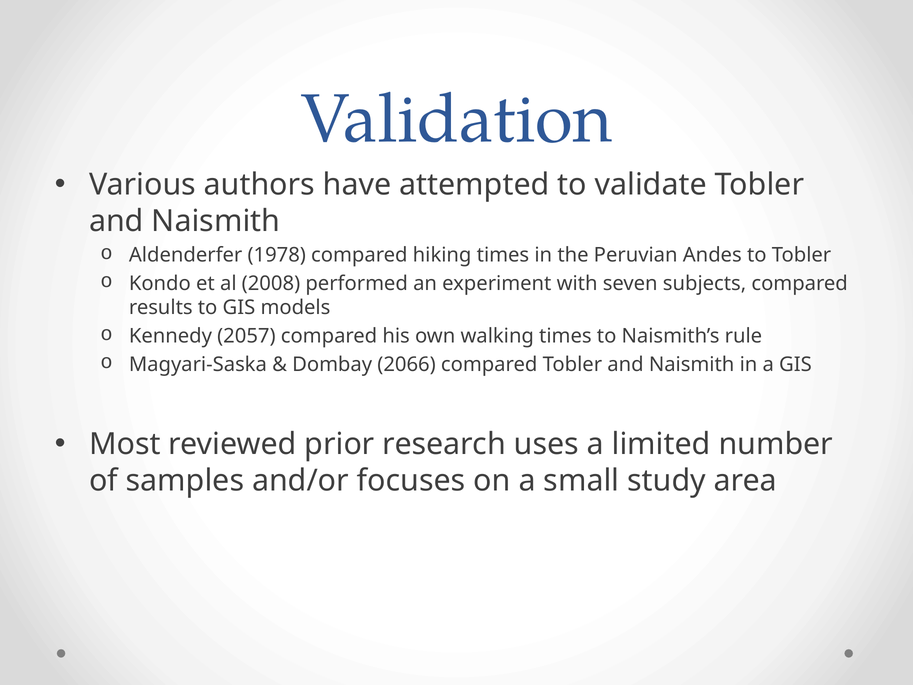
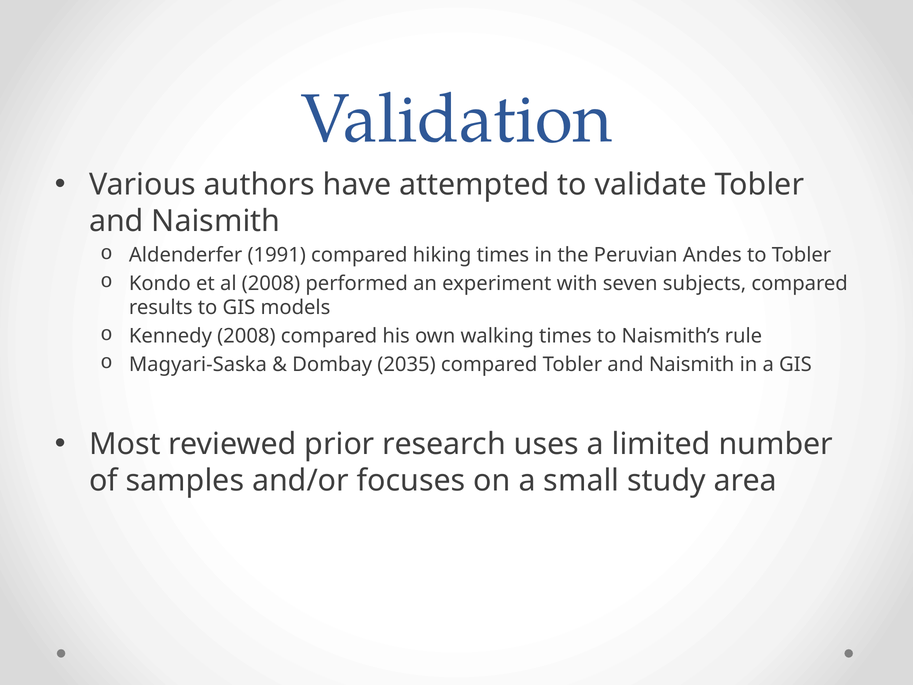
1978: 1978 -> 1991
Kennedy 2057: 2057 -> 2008
2066: 2066 -> 2035
